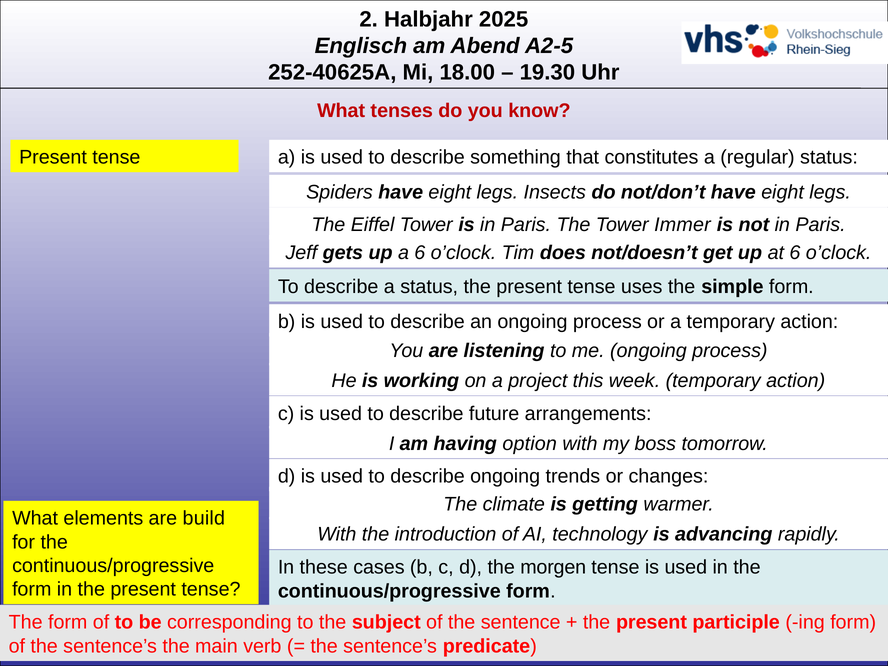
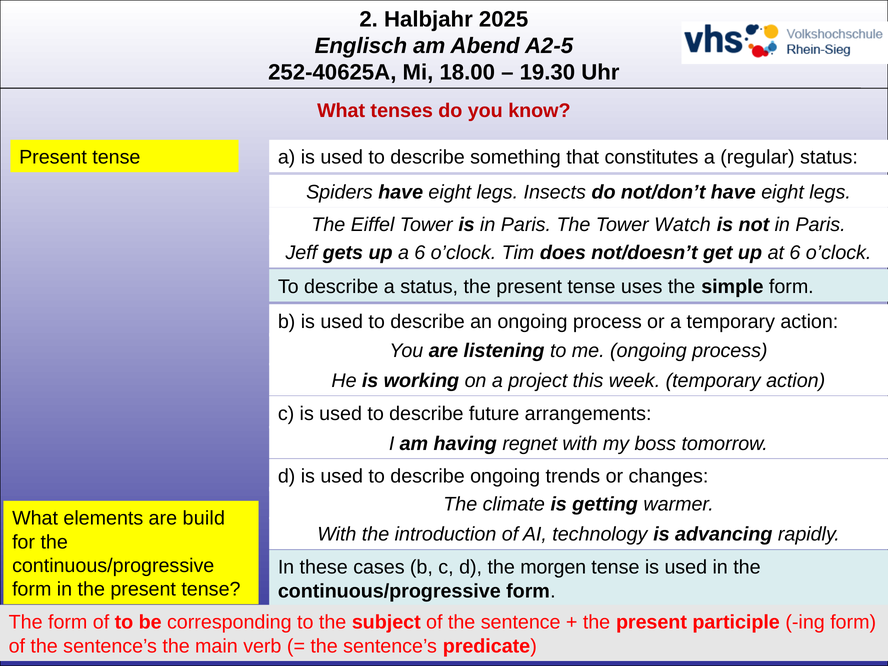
Immer: Immer -> Watch
option: option -> regnet
